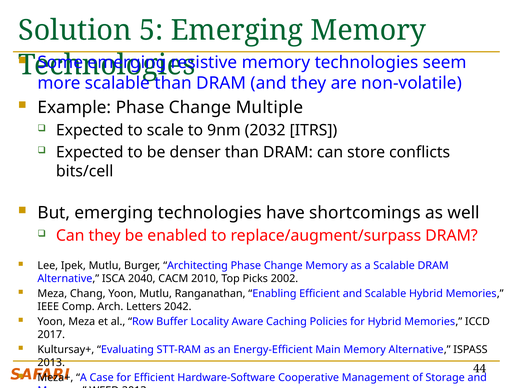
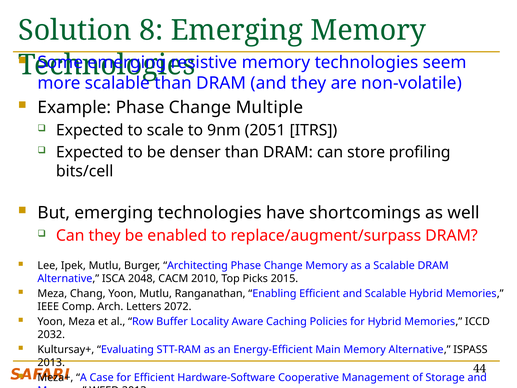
5: 5 -> 8
2032: 2032 -> 2051
conflicts: conflicts -> profiling
2040: 2040 -> 2048
2002: 2002 -> 2015
2042: 2042 -> 2072
2017: 2017 -> 2032
